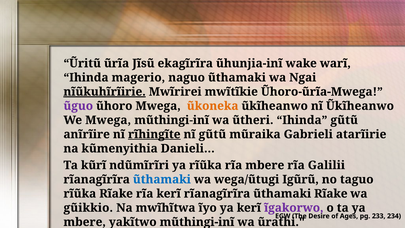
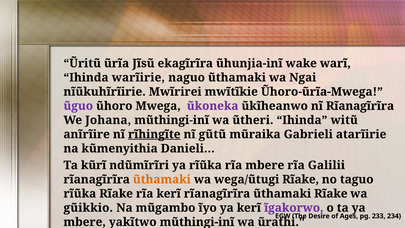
magerio: magerio -> warĩirie
nĩũkuhĩrĩirie underline: present -> none
ũkoneka colour: orange -> purple
nĩ Ũkĩheanwo: Ũkĩheanwo -> Rĩanagĩrĩra
We Mwega: Mwega -> Johana
Ihinda gũtũ: gũtũ -> witũ
ũthamaki at (162, 179) colour: blue -> orange
wega/ũtugi Igũrũ: Igũrũ -> Rĩake
mwĩhĩtwa: mwĩhĩtwa -> mũgambo
